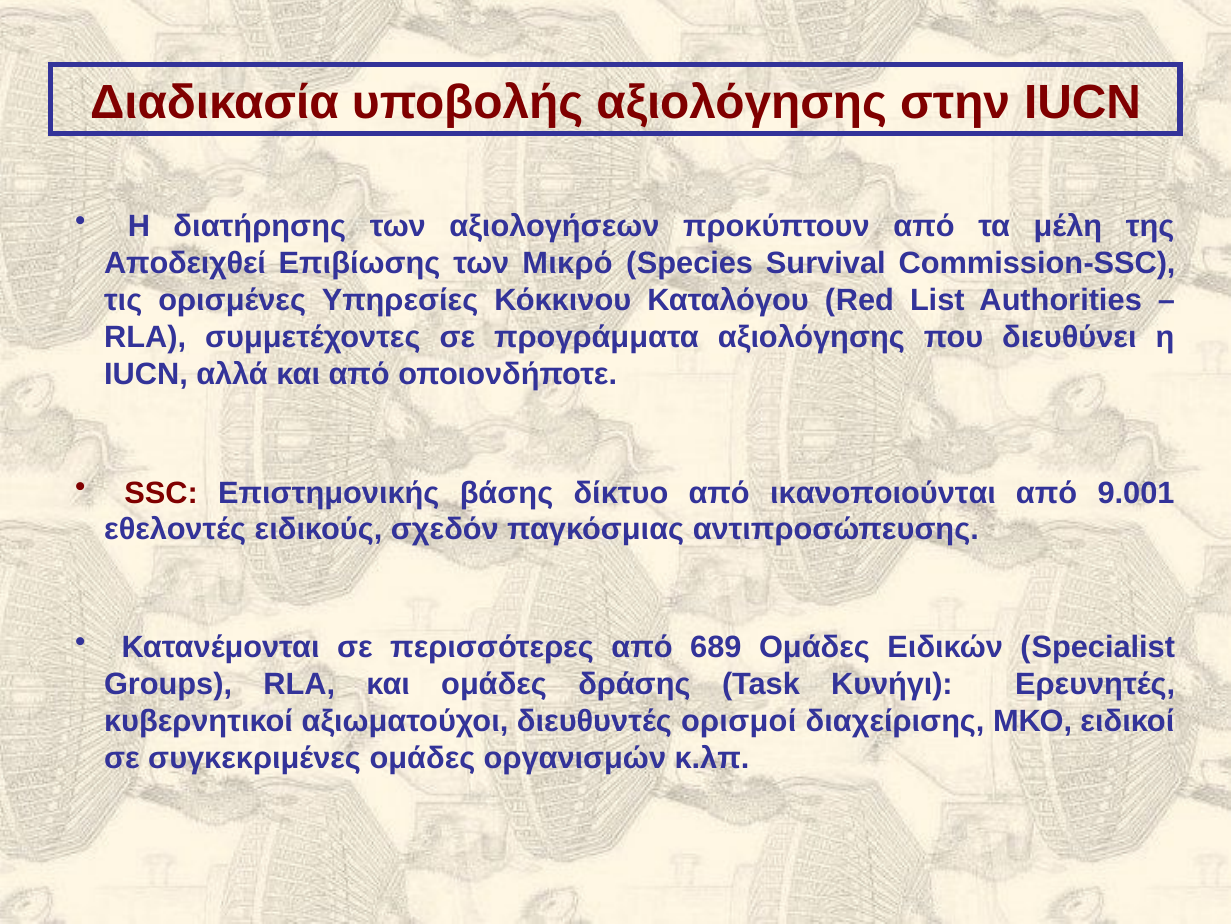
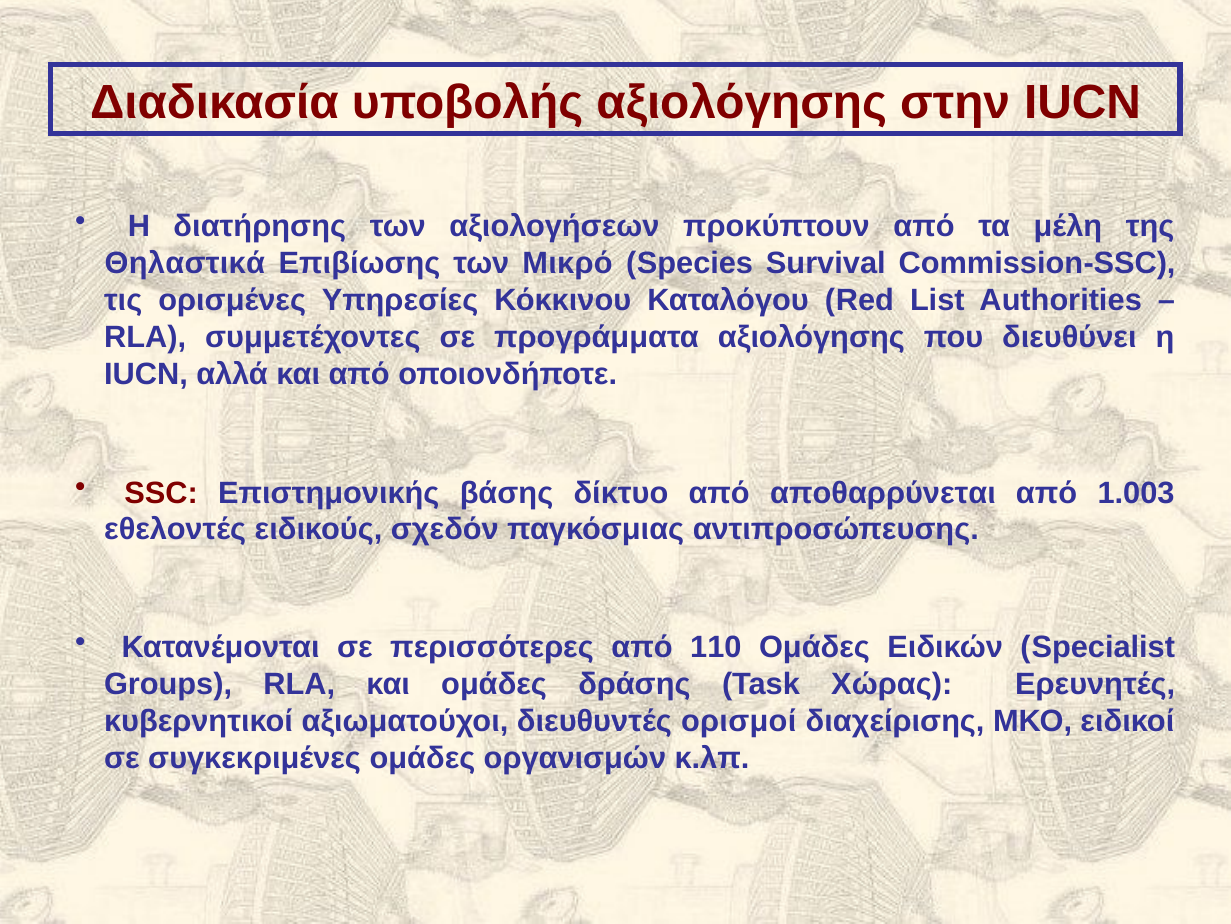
Αποδειχθεί: Αποδειχθεί -> Θηλαστικά
ικανοποιούνται: ικανοποιούνται -> αποθαρρύνεται
9.001: 9.001 -> 1.003
689: 689 -> 110
Κυνήγι: Κυνήγι -> Χώρας
